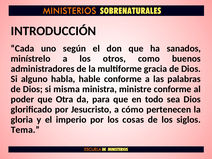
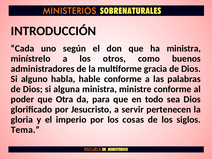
ha sanados: sanados -> ministra
misma: misma -> alguna
cómo: cómo -> servir
